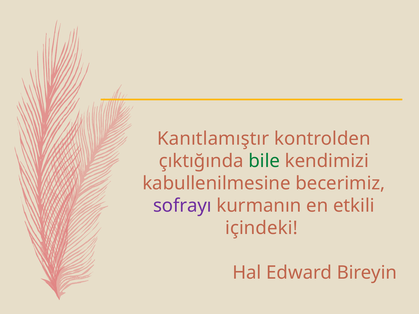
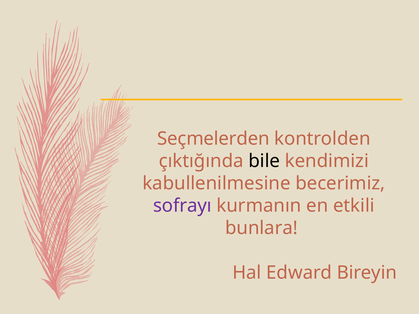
Kanıtlamıştır: Kanıtlamıştır -> Seçmelerden
bile colour: green -> black
içindeki: içindeki -> bunlara
